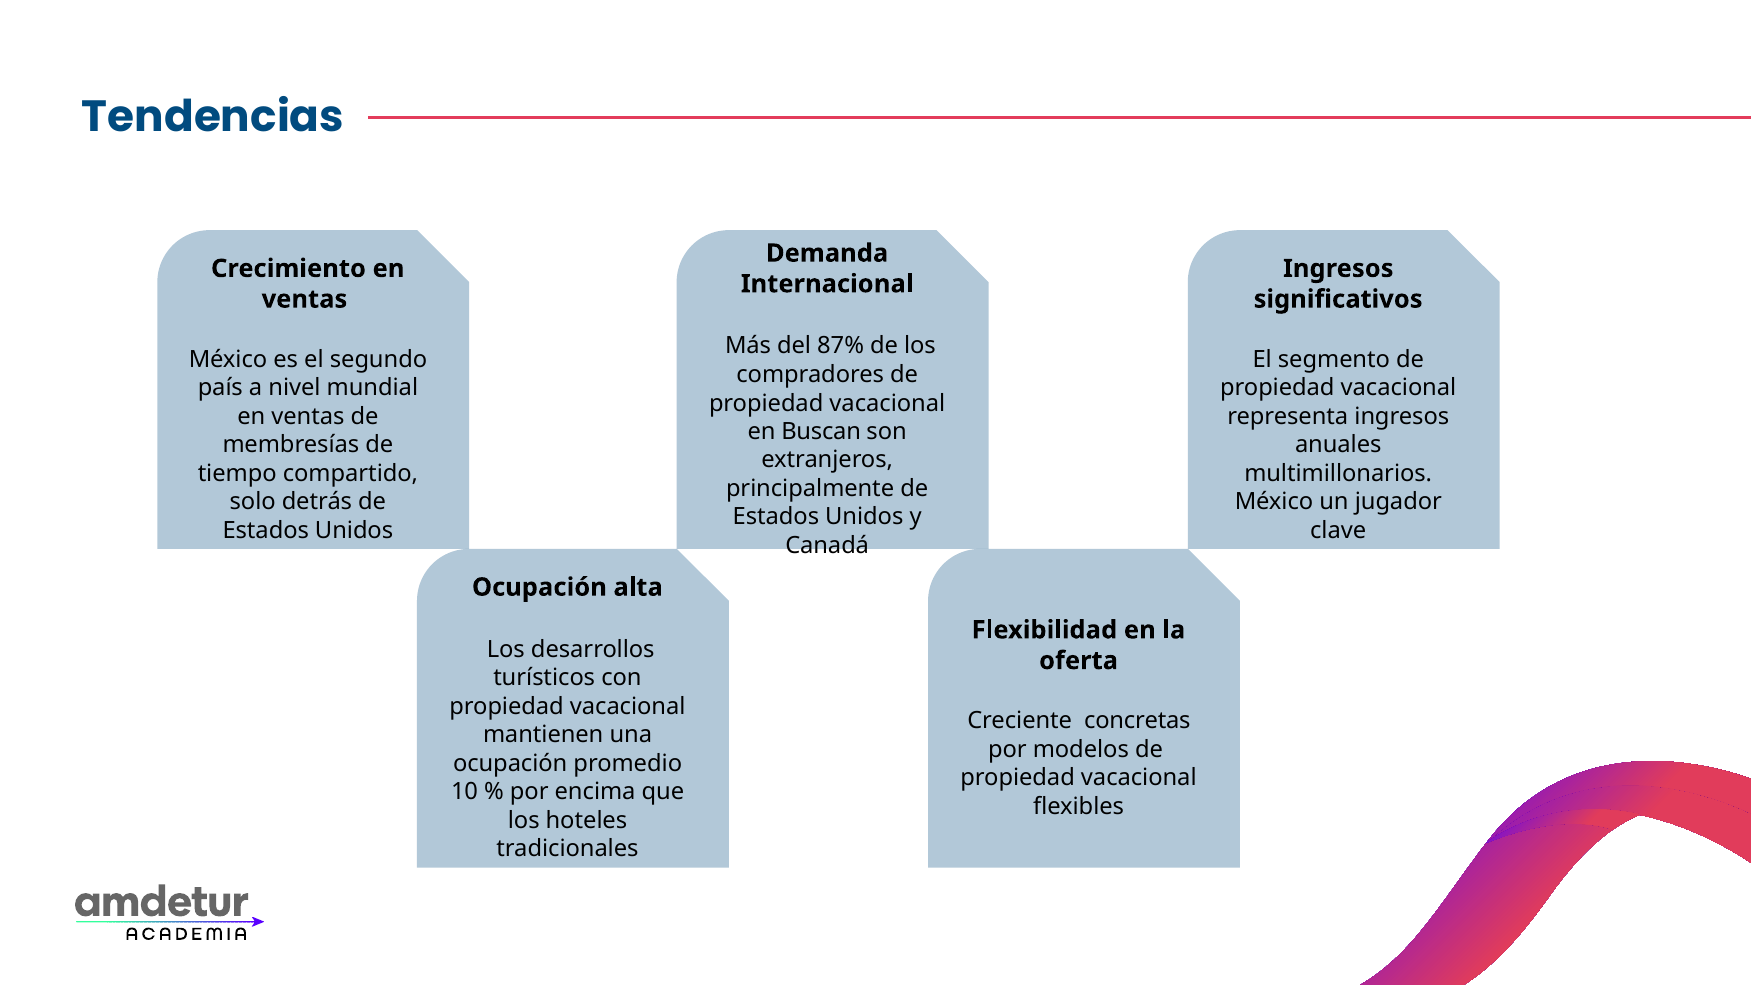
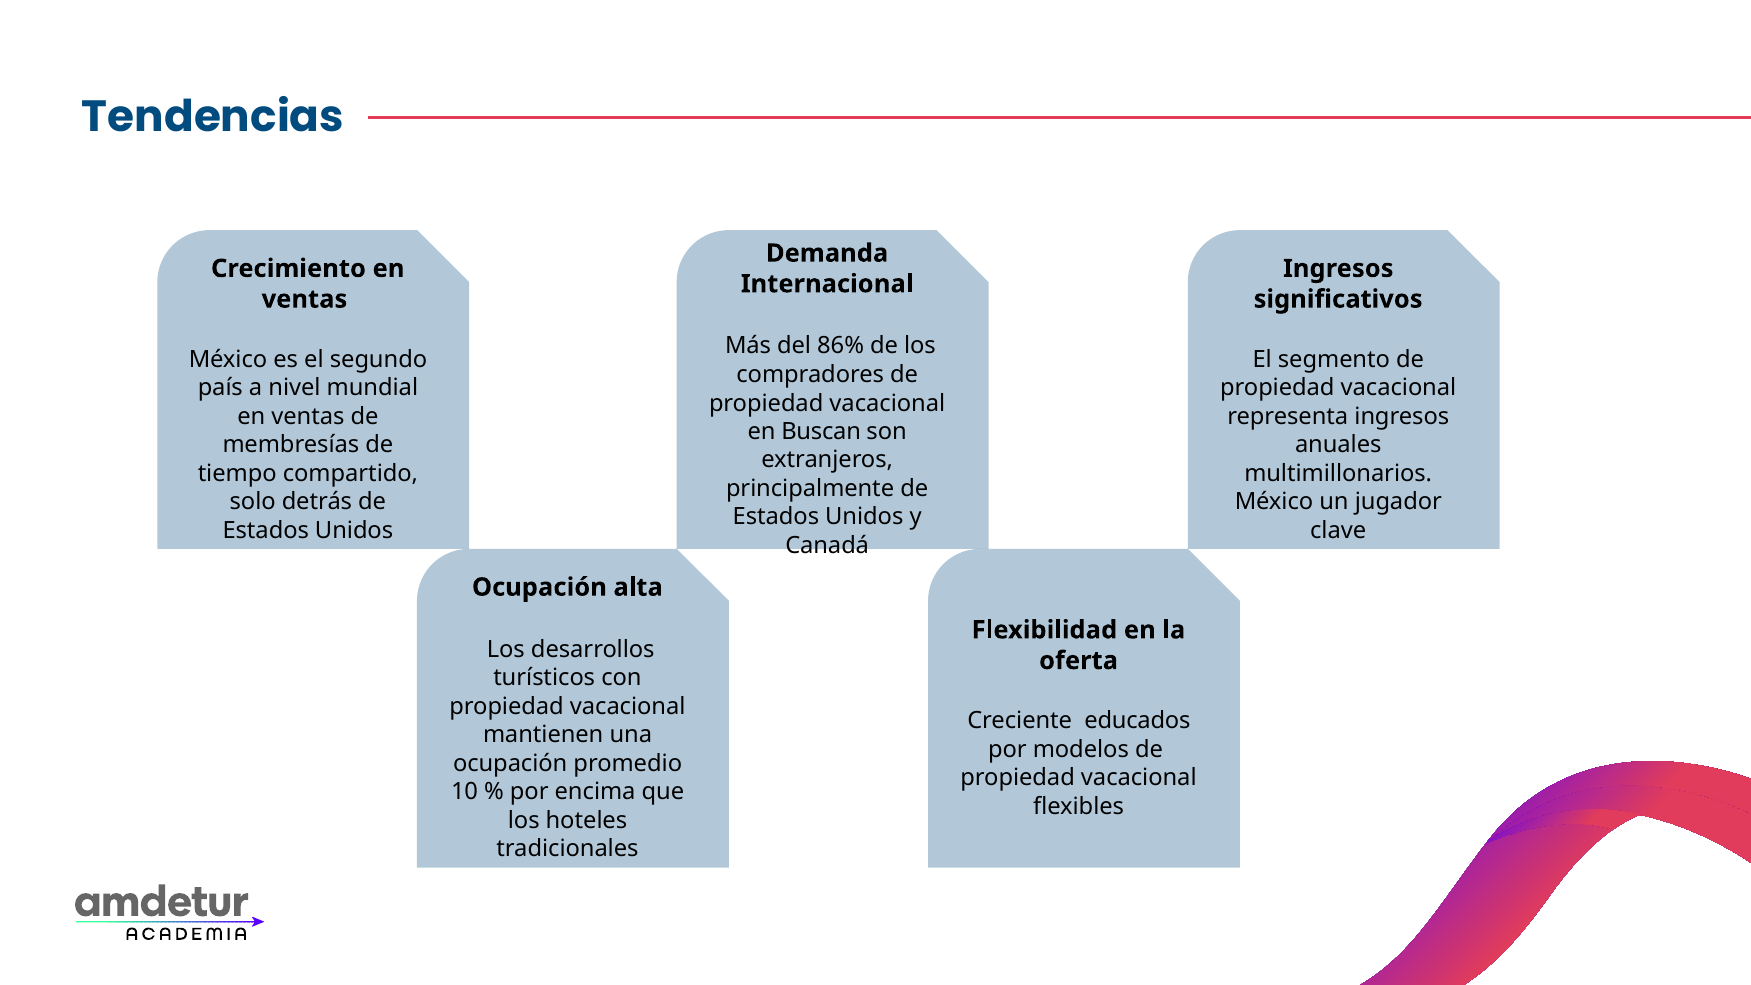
87%: 87% -> 86%
concretas: concretas -> educados
